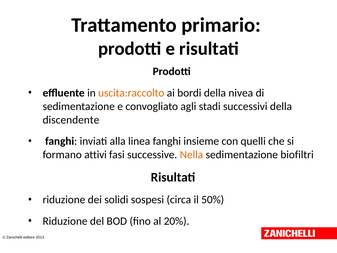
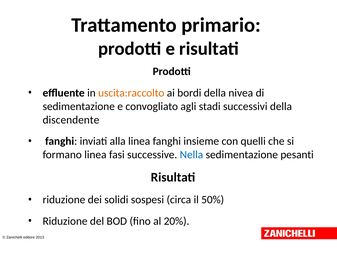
formano attivi: attivi -> linea
Nella colour: orange -> blue
biofiltri: biofiltri -> pesanti
